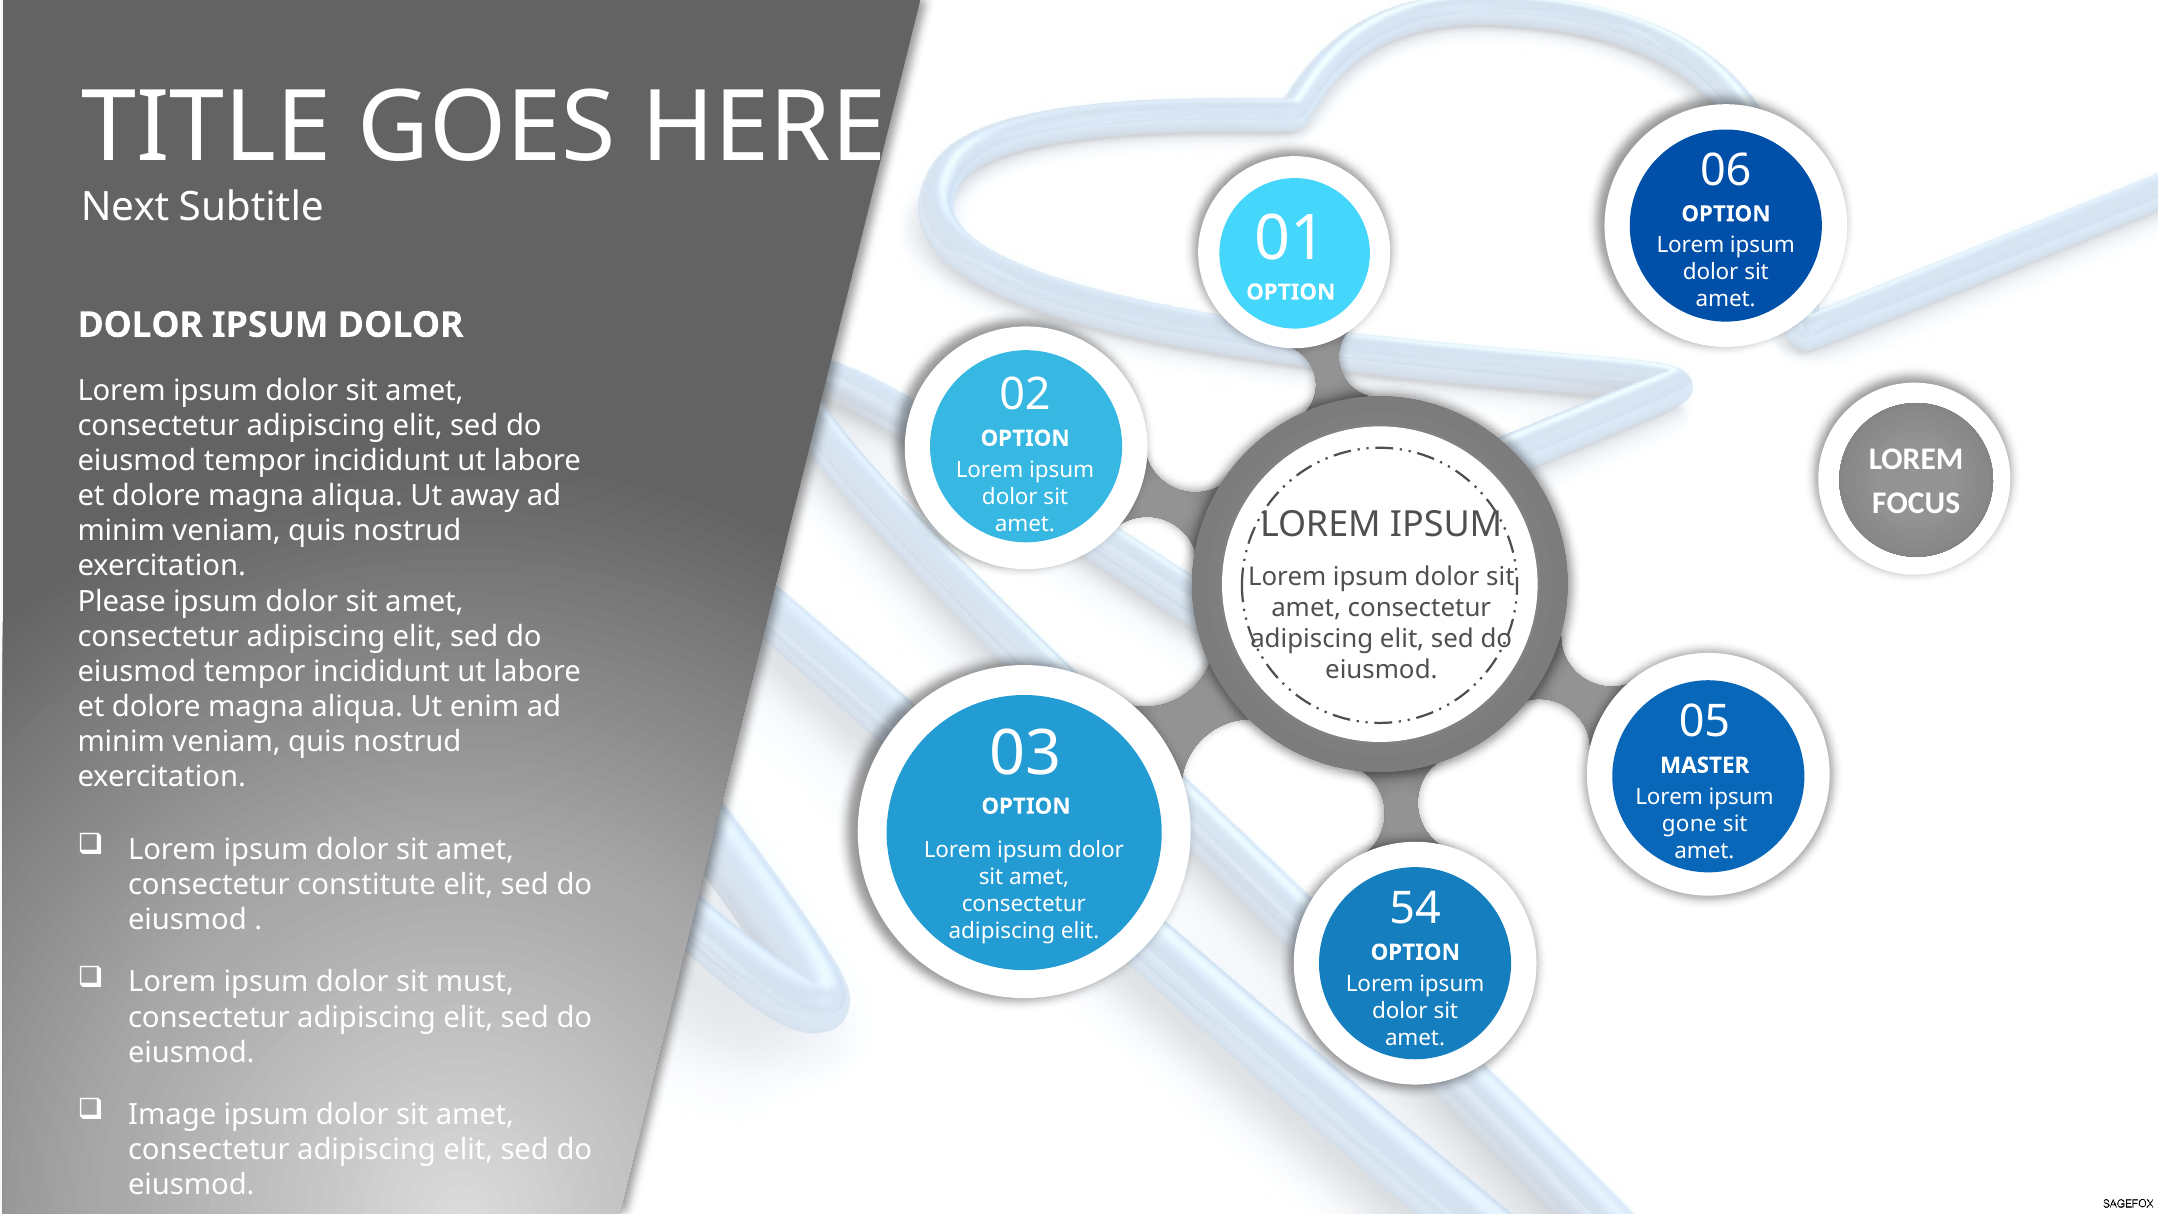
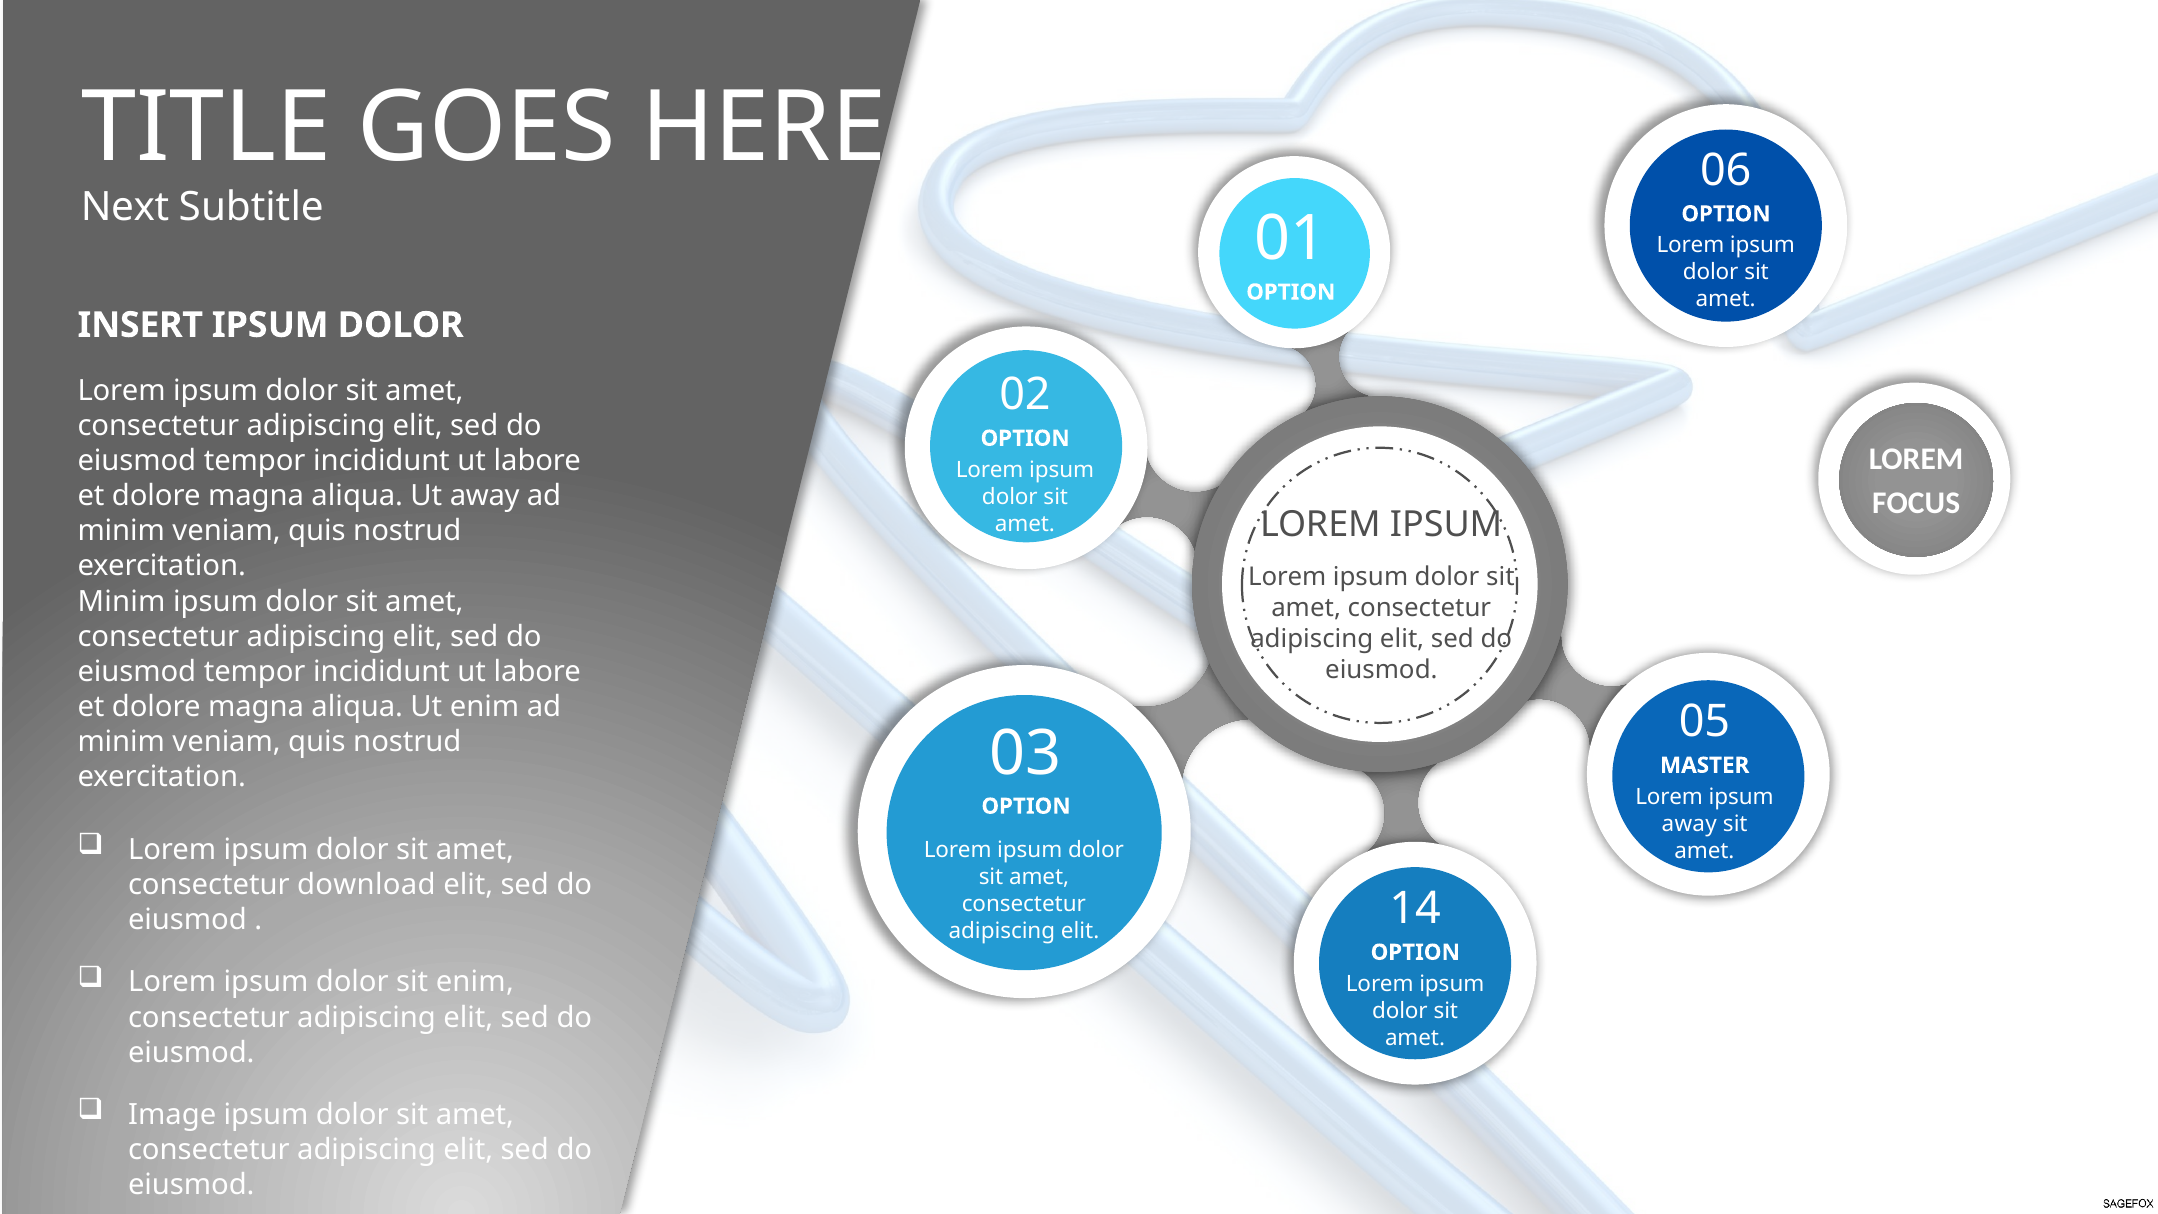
DOLOR at (140, 325): DOLOR -> INSERT
Please at (122, 601): Please -> Minim
gone at (1689, 824): gone -> away
constitute: constitute -> download
54: 54 -> 14
sit must: must -> enim
